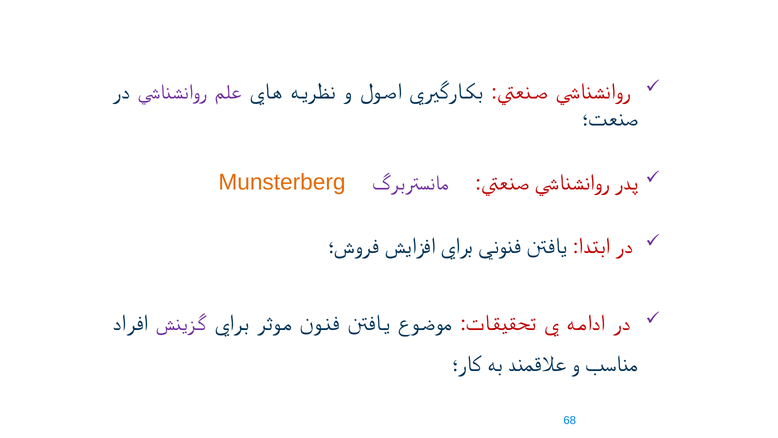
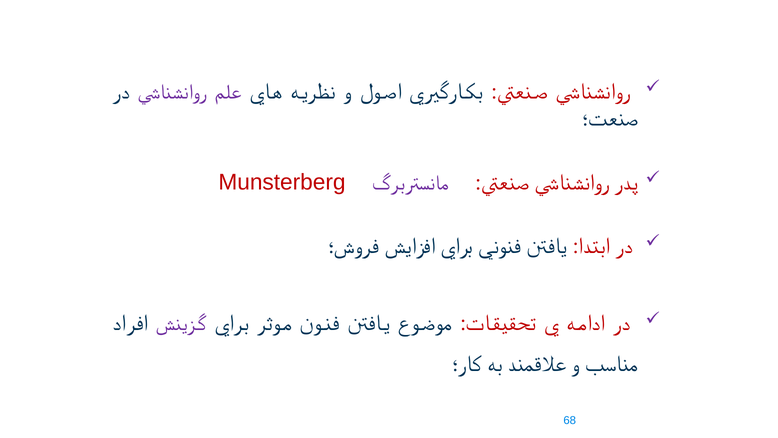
Munsterberg colour: orange -> red
